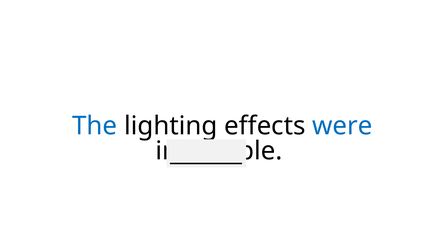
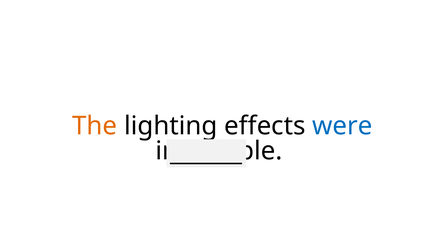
The colour: blue -> orange
